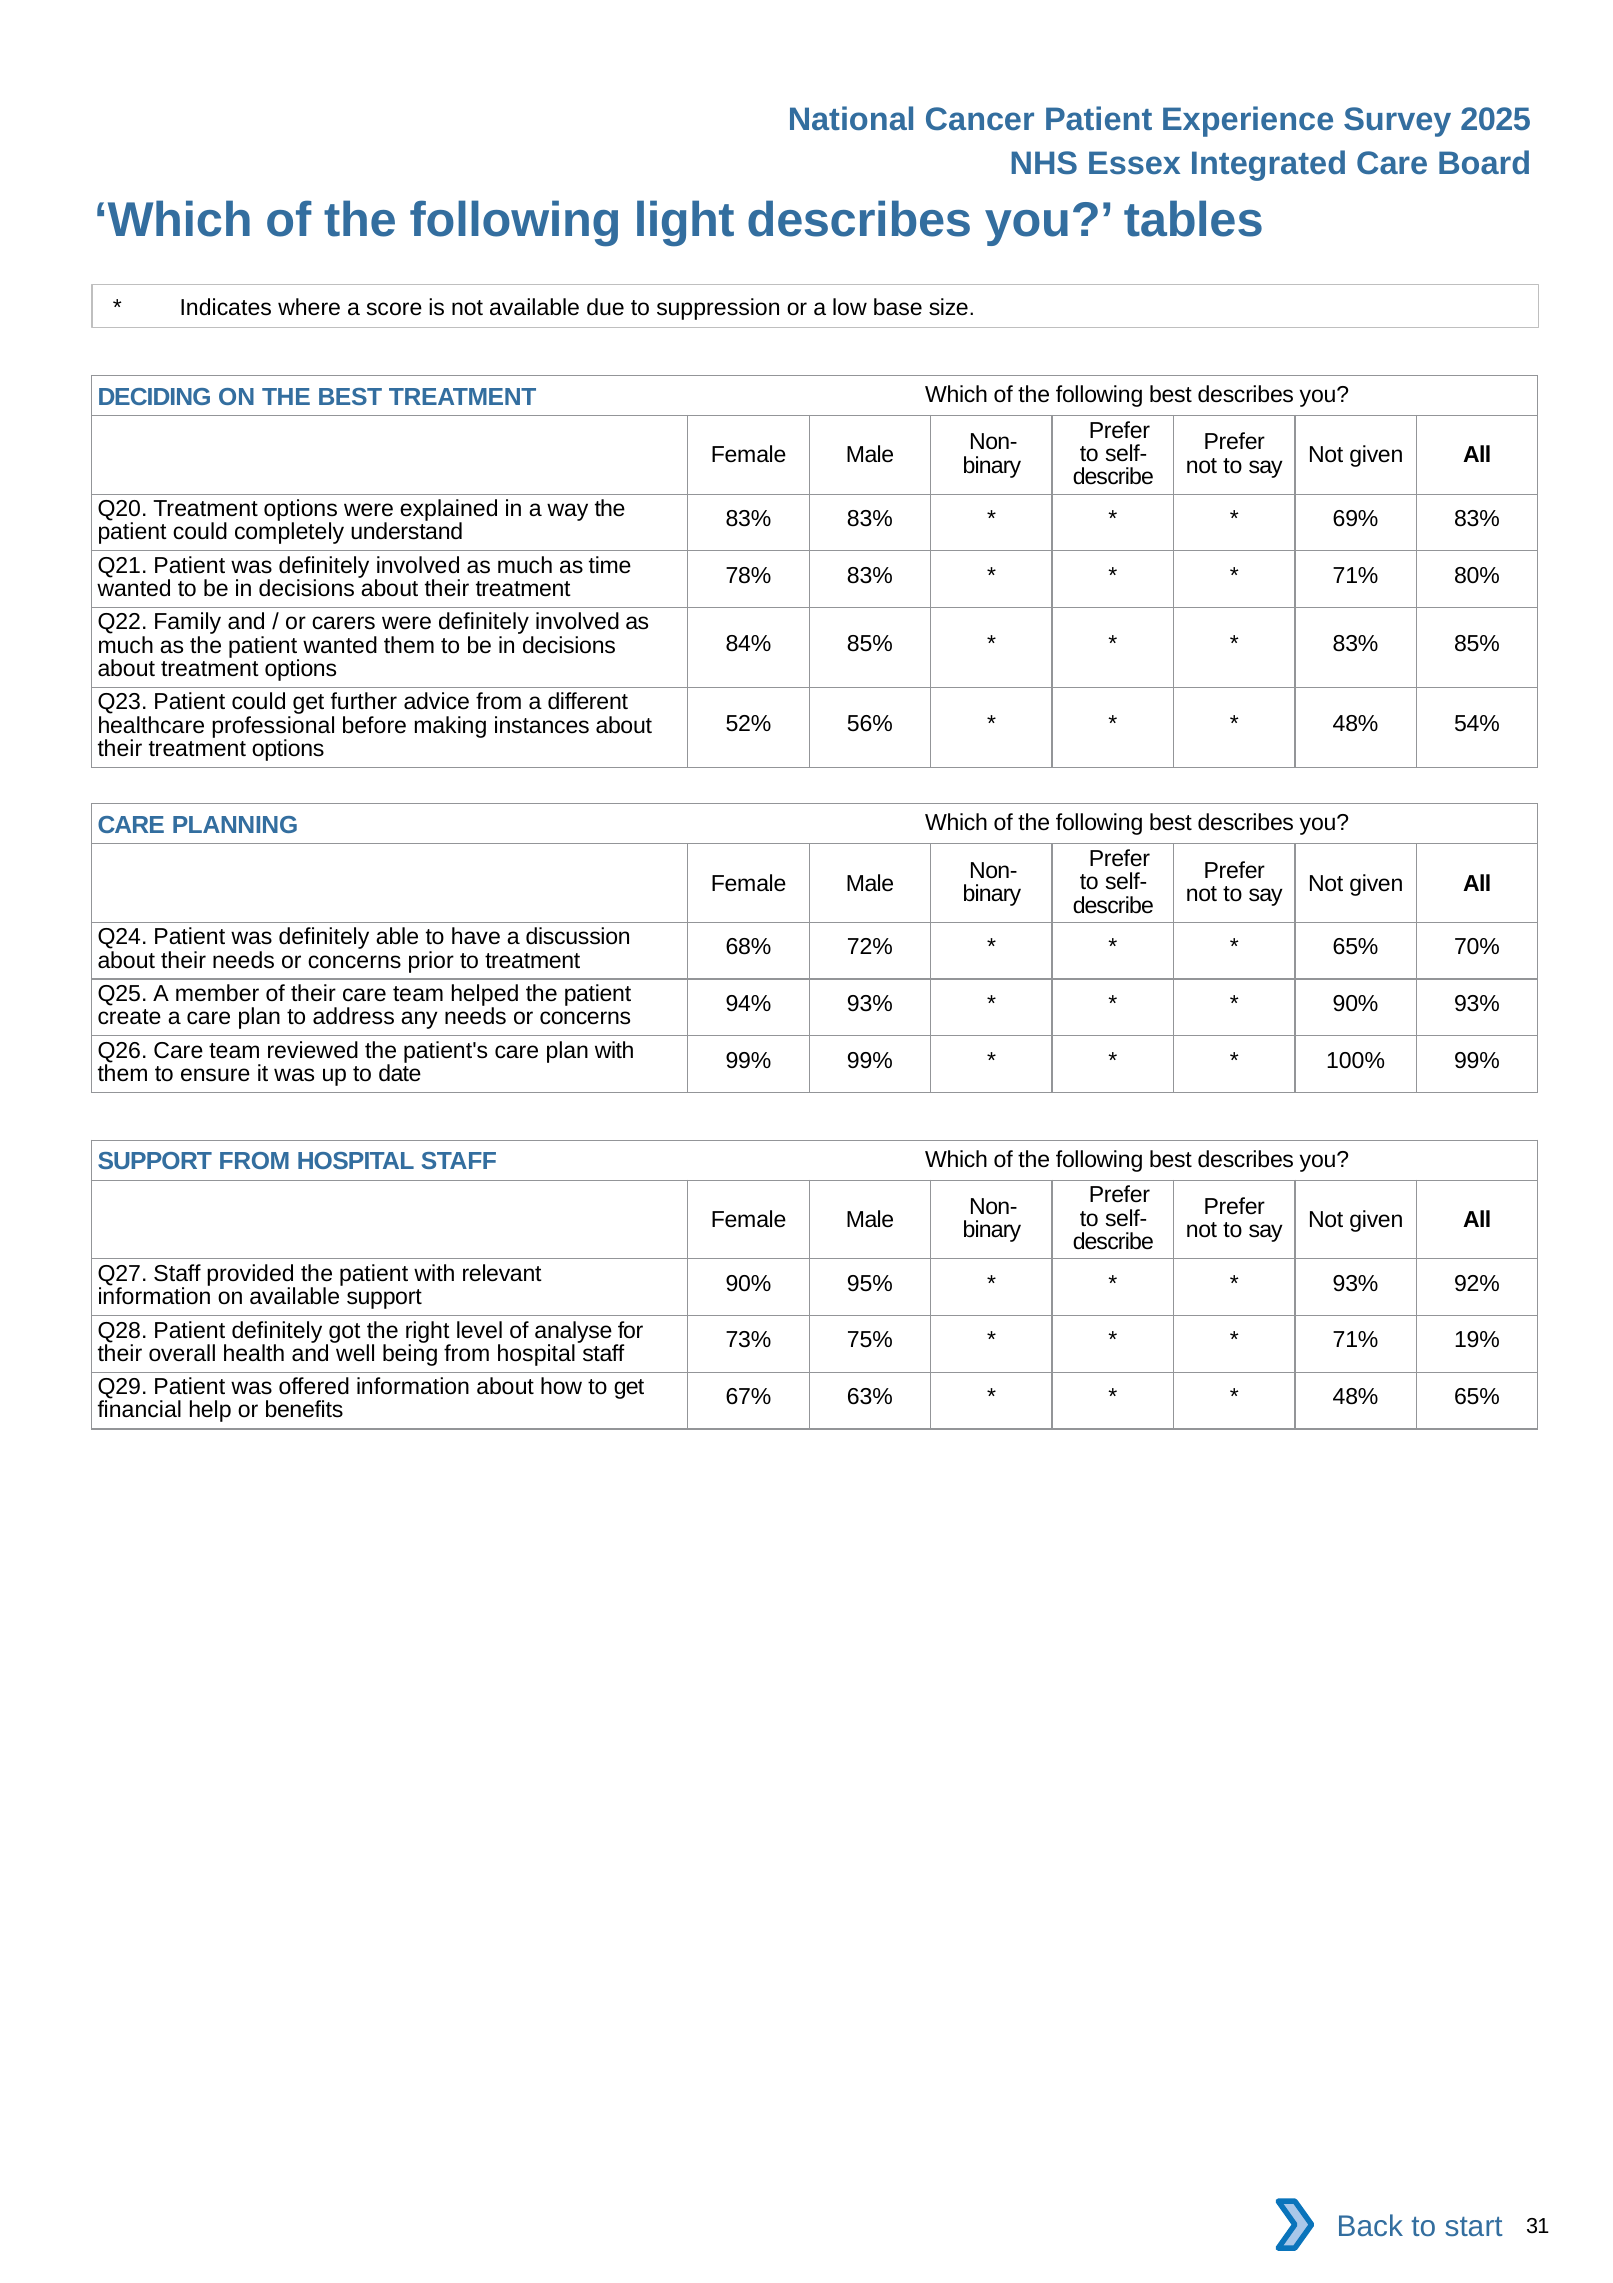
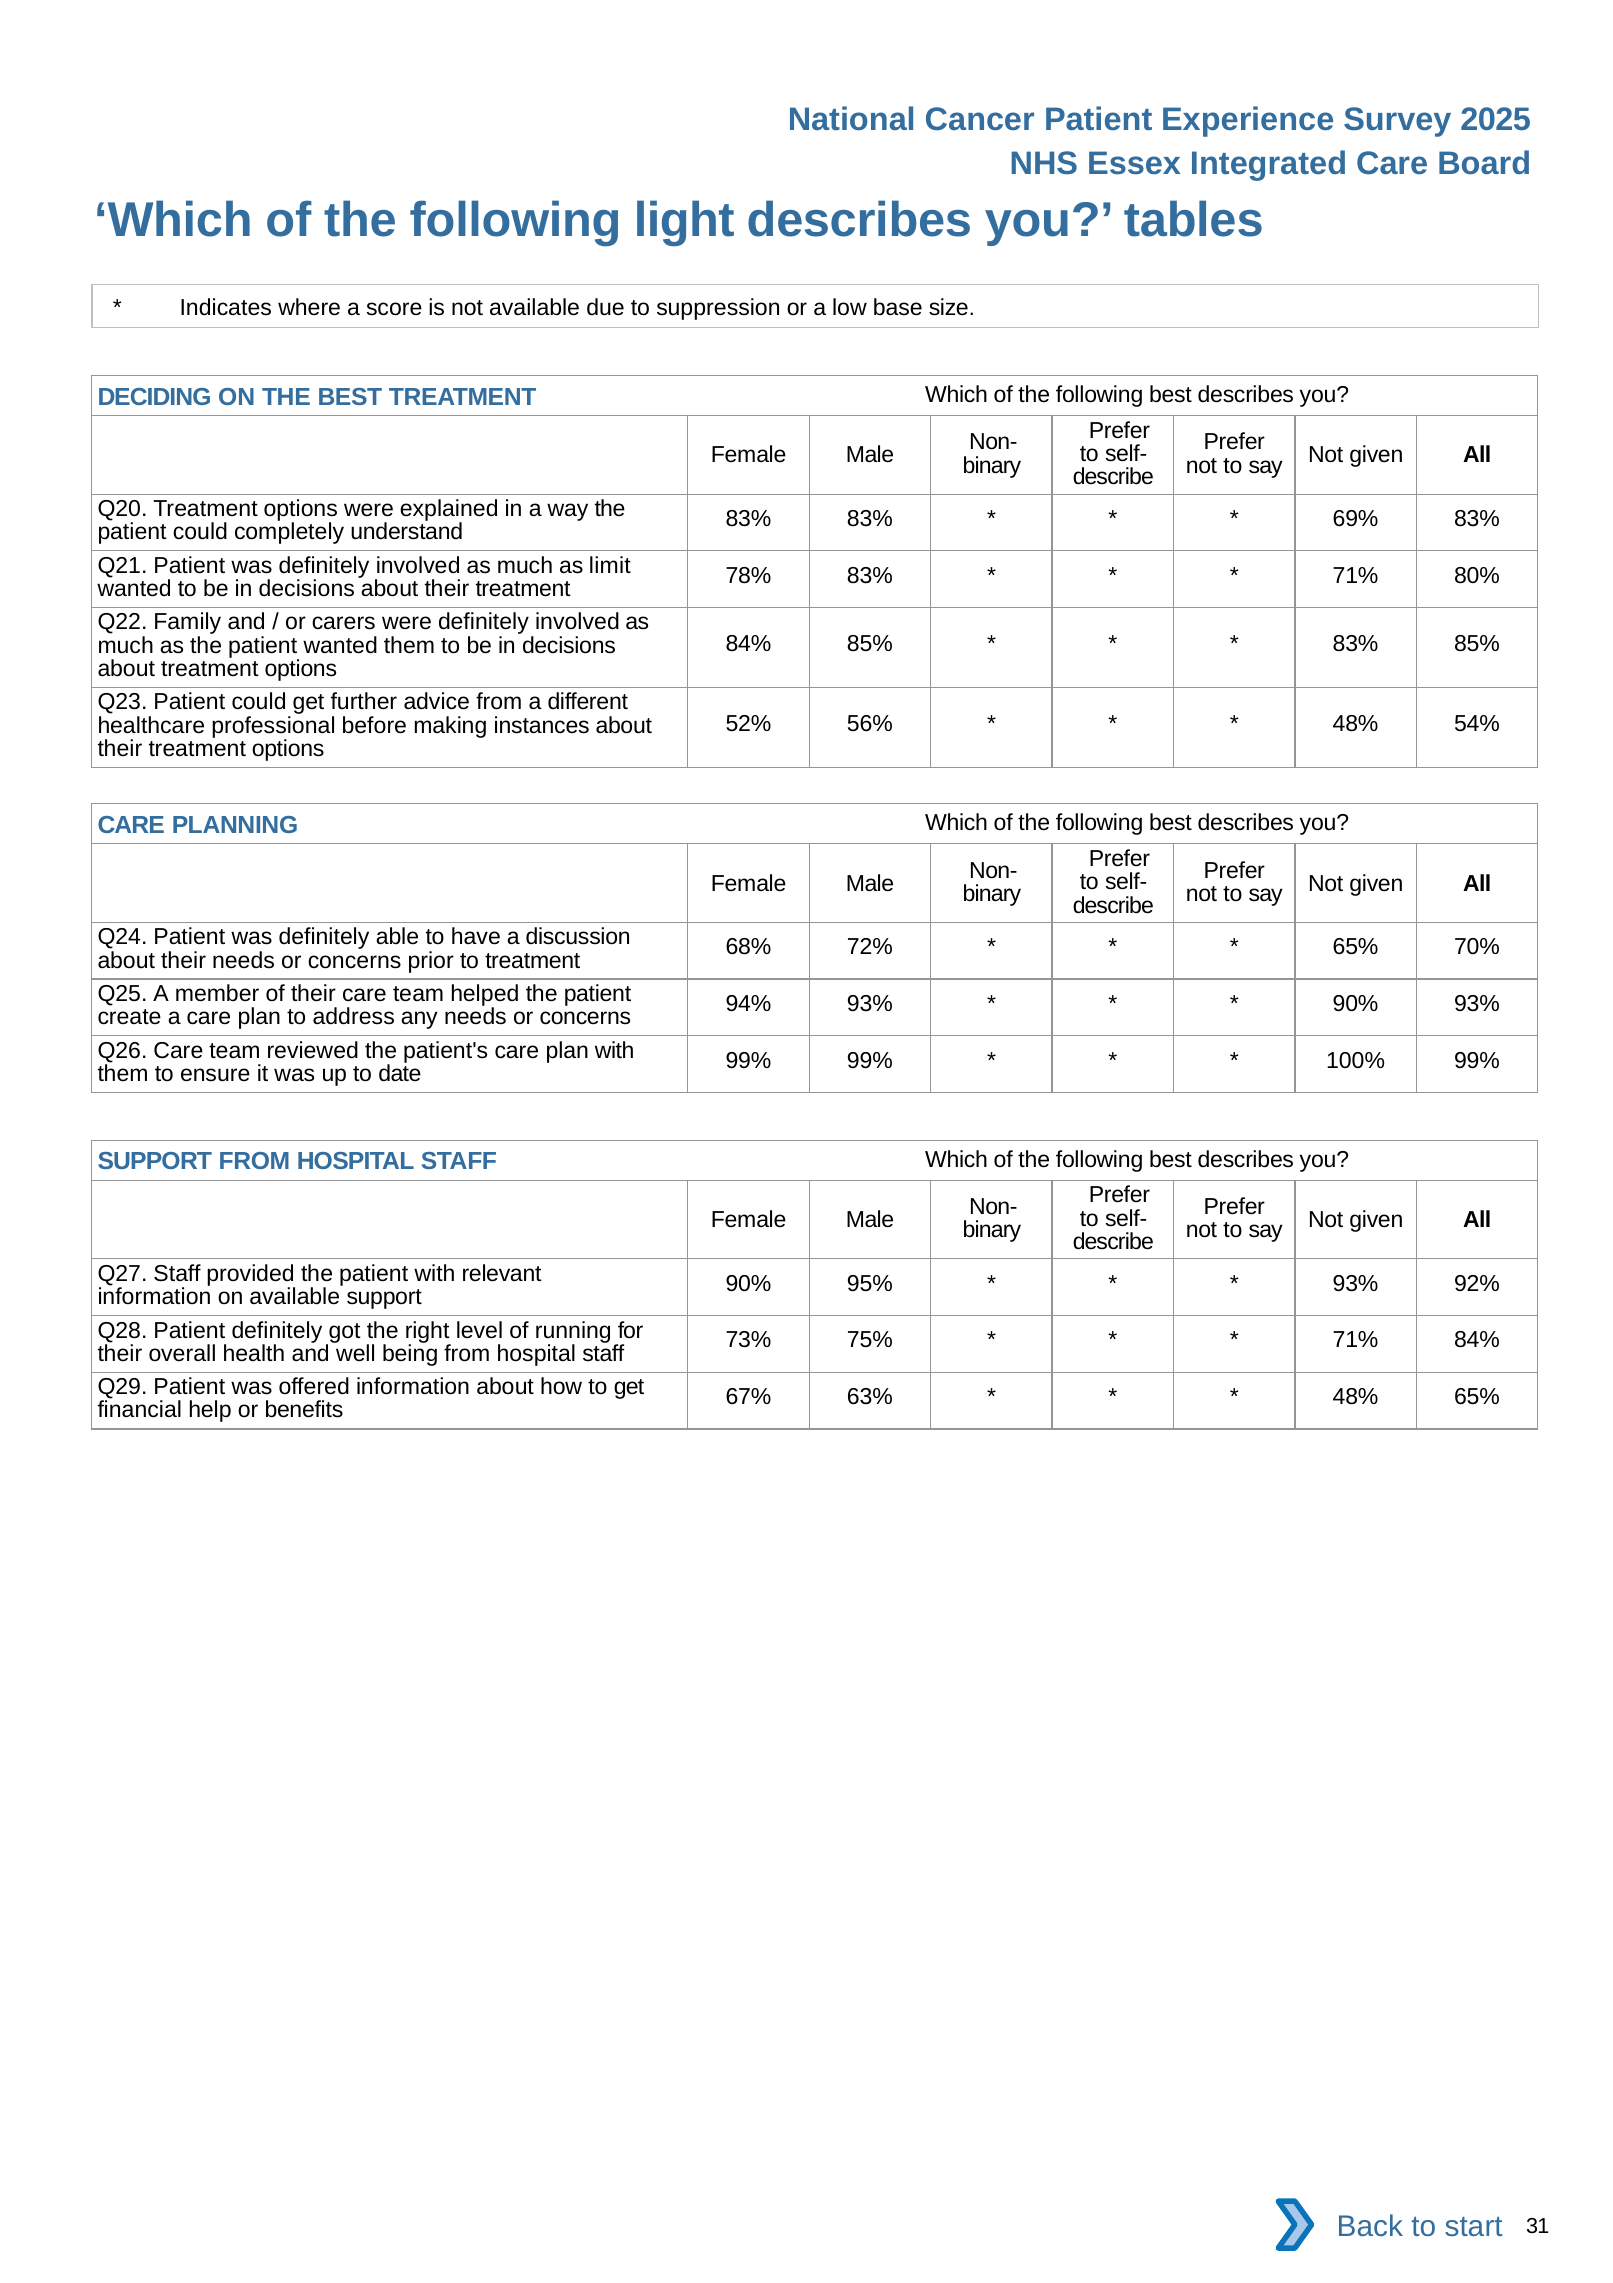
time: time -> limit
analyse: analyse -> running
71% 19%: 19% -> 84%
